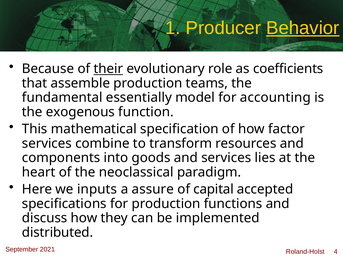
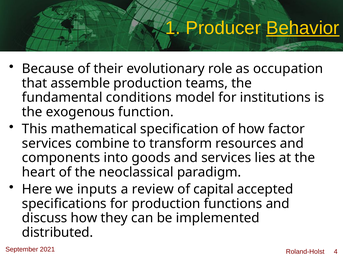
their underline: present -> none
coefficients: coefficients -> occupation
essentially: essentially -> conditions
accounting: accounting -> institutions
assure: assure -> review
